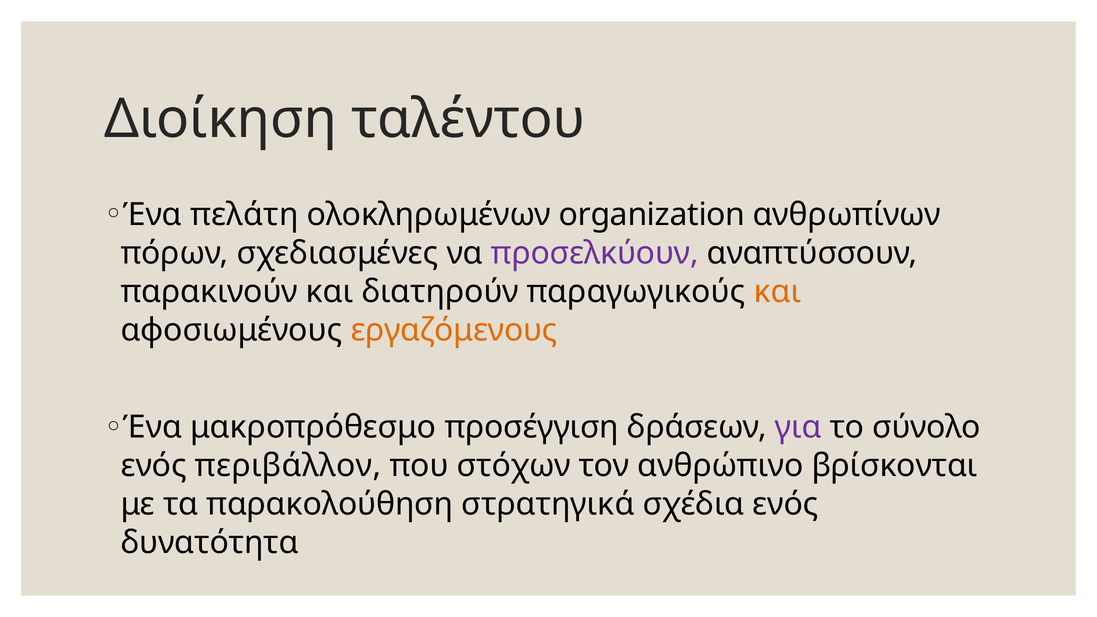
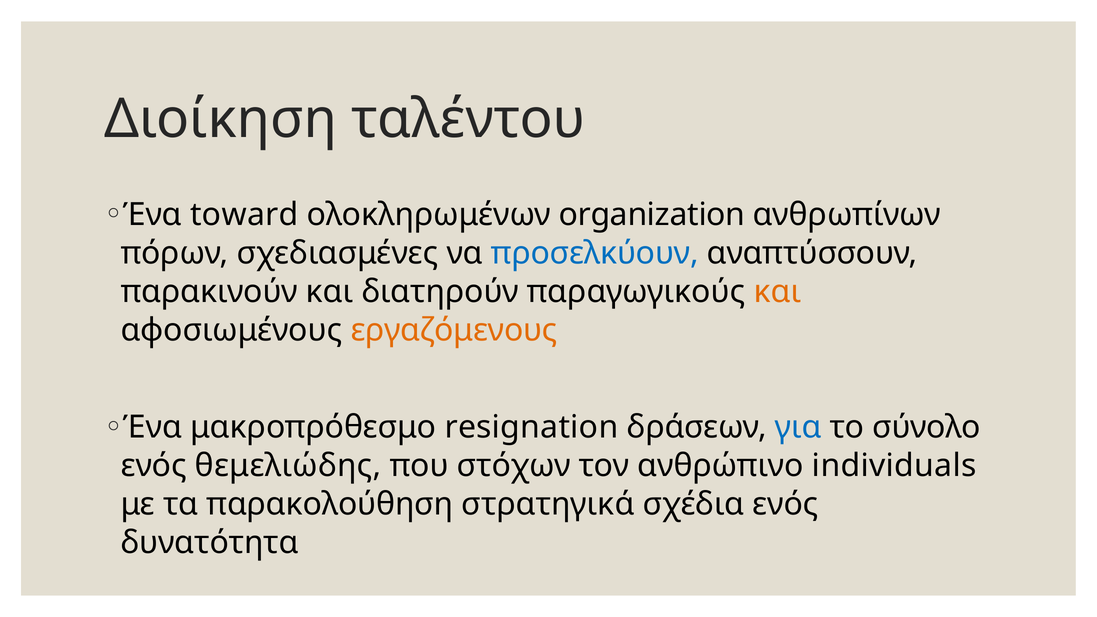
πελάτη: πελάτη -> toward
προσελκύουν colour: purple -> blue
προσέγγιση: προσέγγιση -> resignation
για colour: purple -> blue
περιβάλλον: περιβάλλον -> θεμελιώδης
βρίσκονται: βρίσκονται -> individuals
